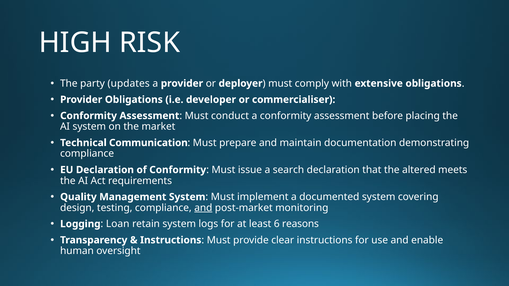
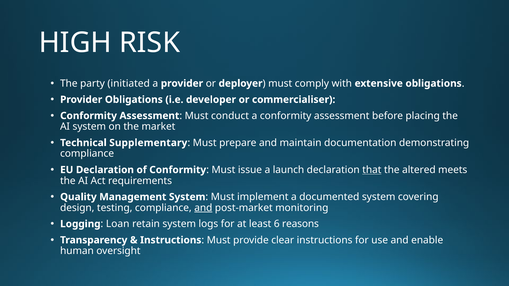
updates: updates -> initiated
Communication: Communication -> Supplementary
search: search -> launch
that underline: none -> present
